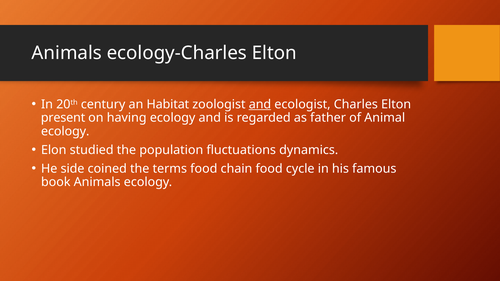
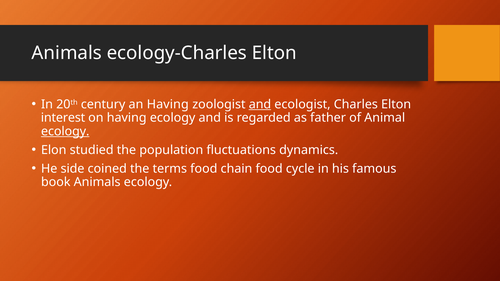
an Habitat: Habitat -> Having
present: present -> interest
ecology at (65, 131) underline: none -> present
